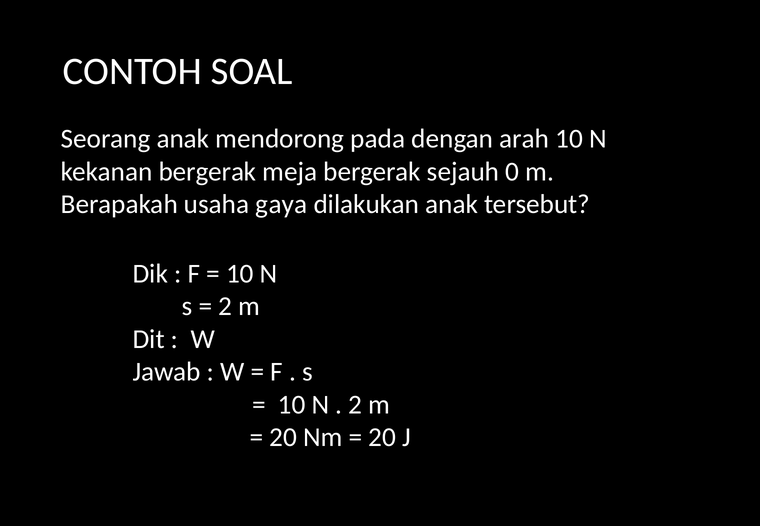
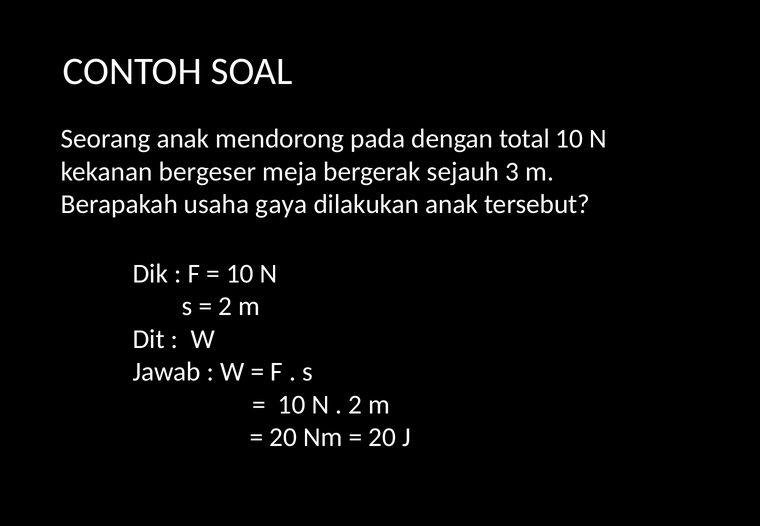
arah: arah -> total
kekanan bergerak: bergerak -> bergeser
0: 0 -> 3
